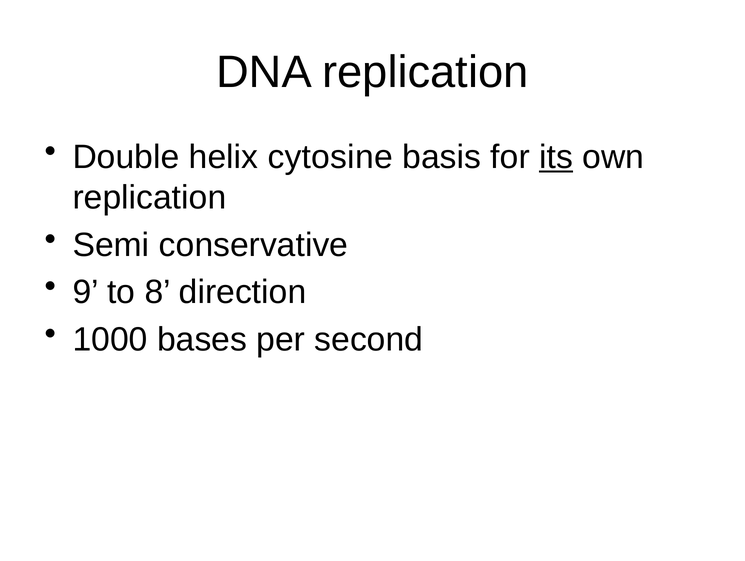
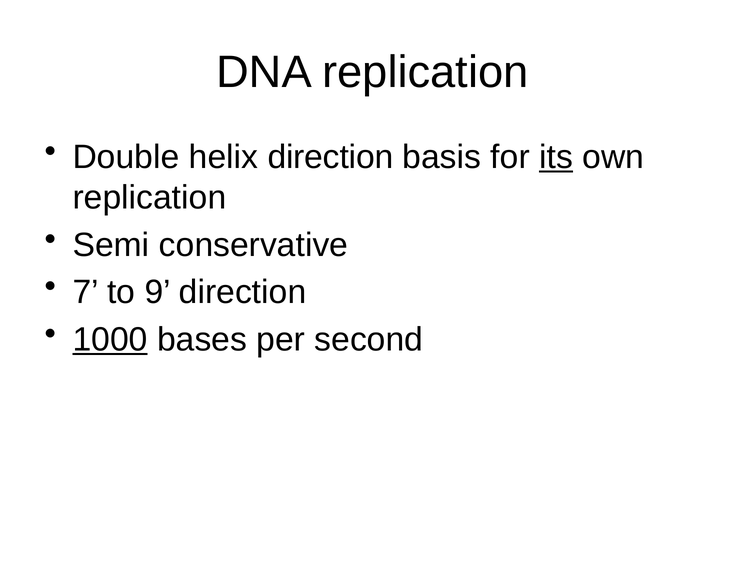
helix cytosine: cytosine -> direction
9: 9 -> 7
8: 8 -> 9
1000 underline: none -> present
